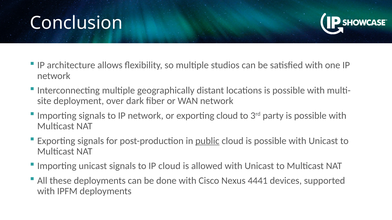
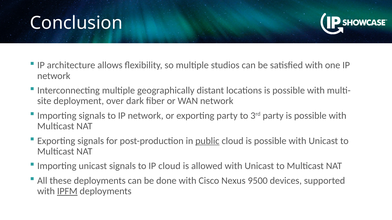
exporting cloud: cloud -> party
4441: 4441 -> 9500
IPFM underline: none -> present
